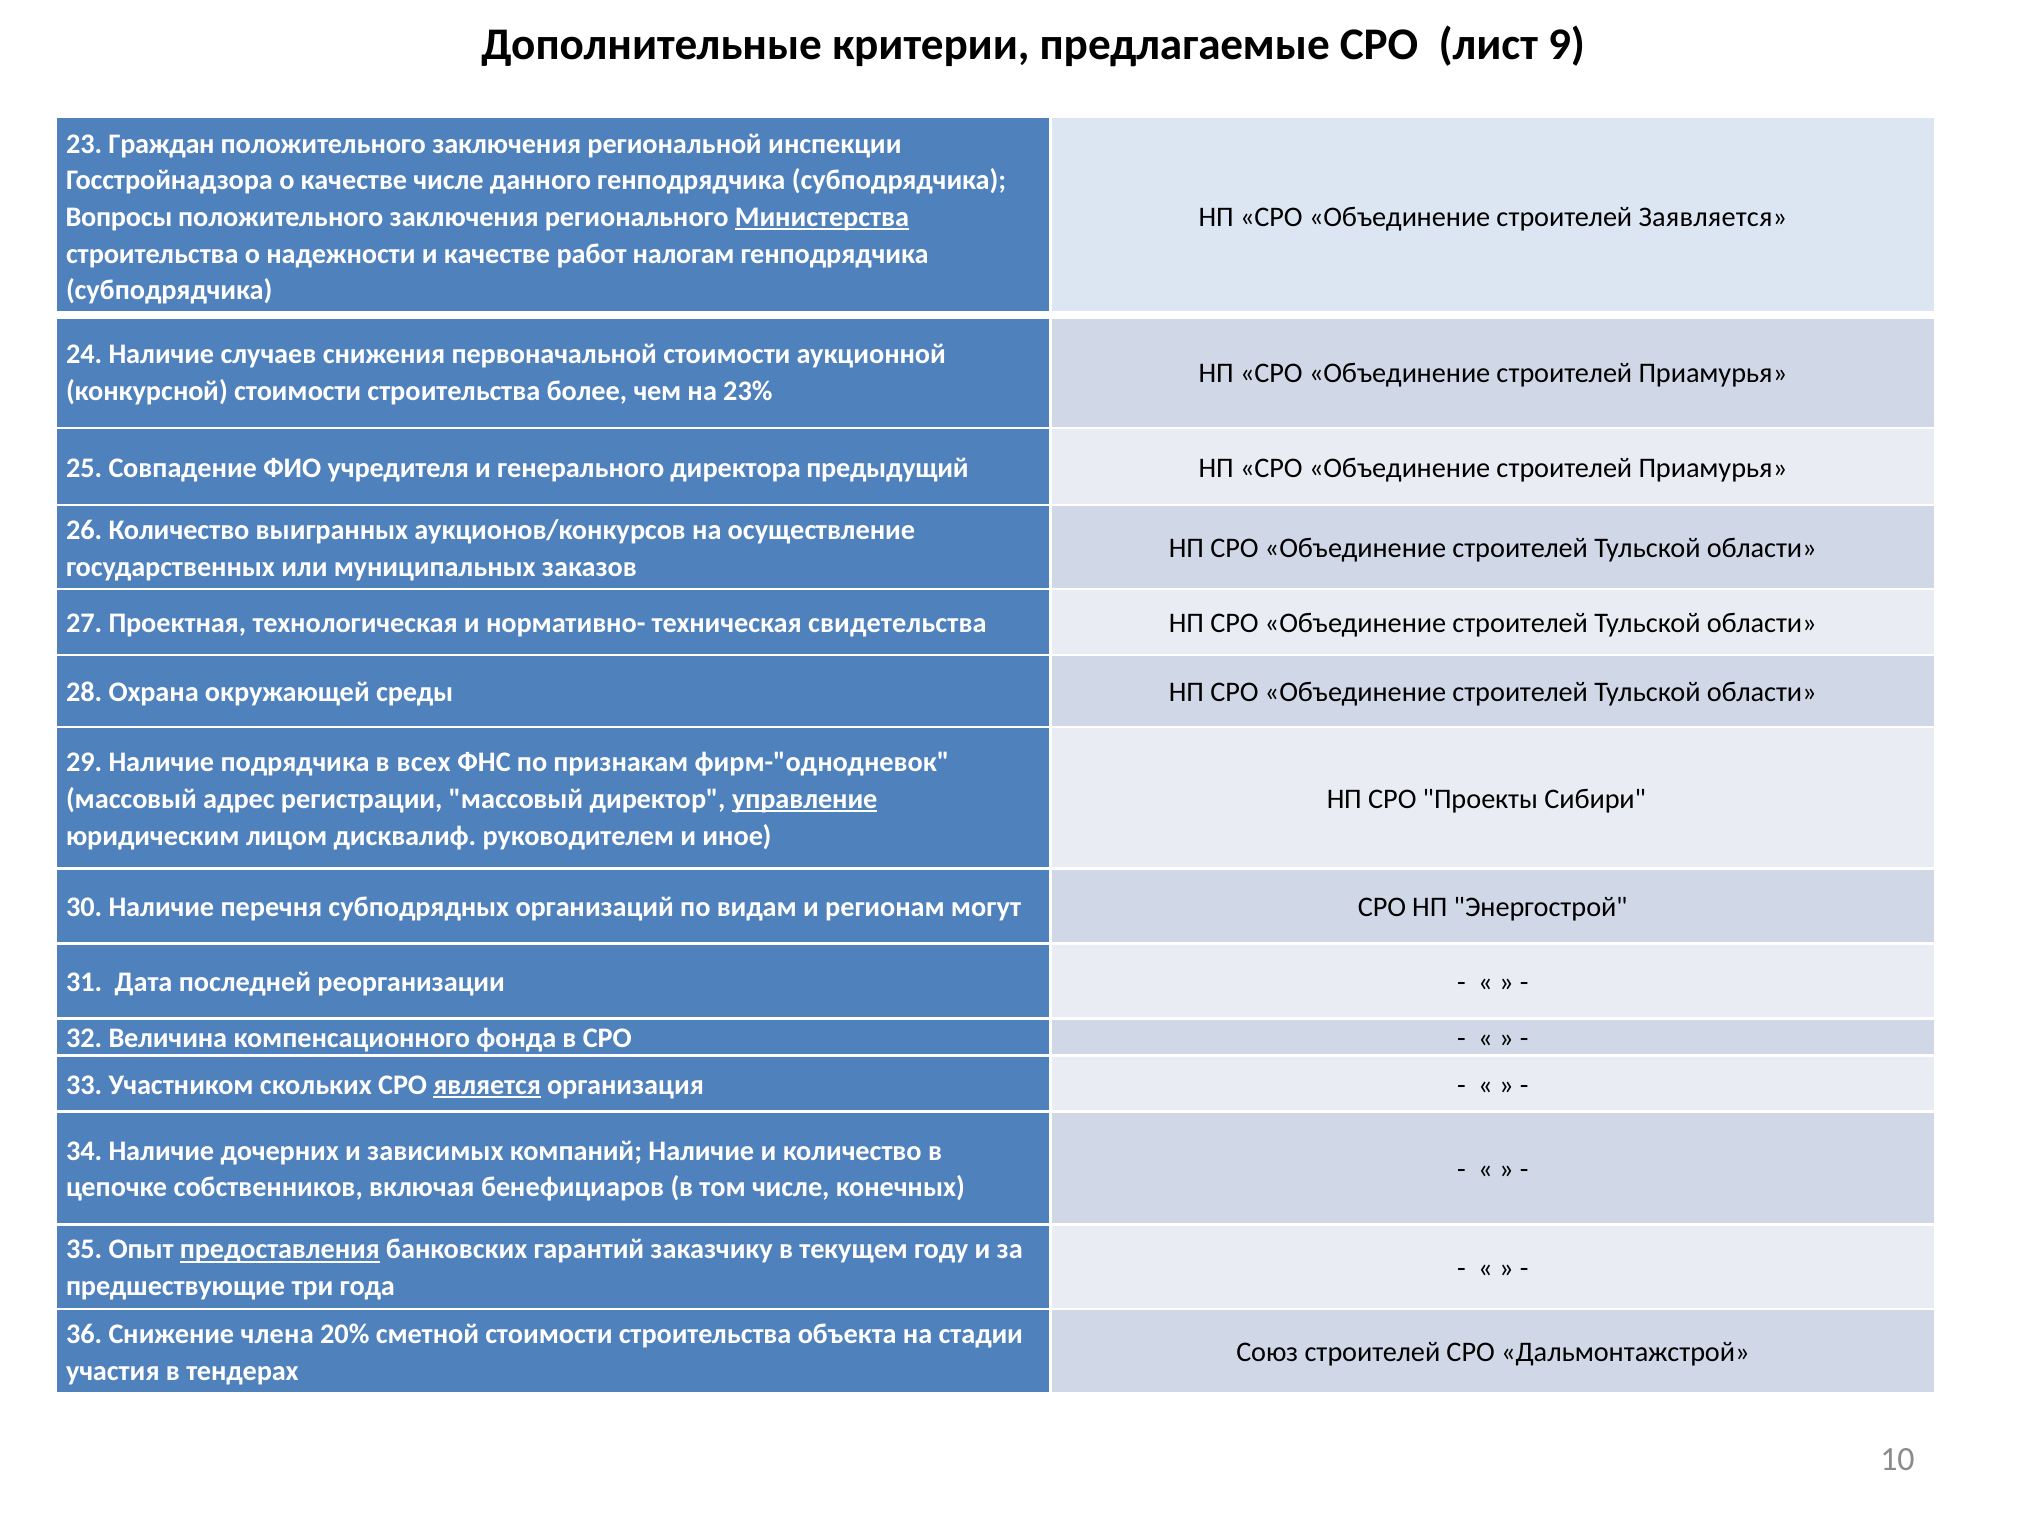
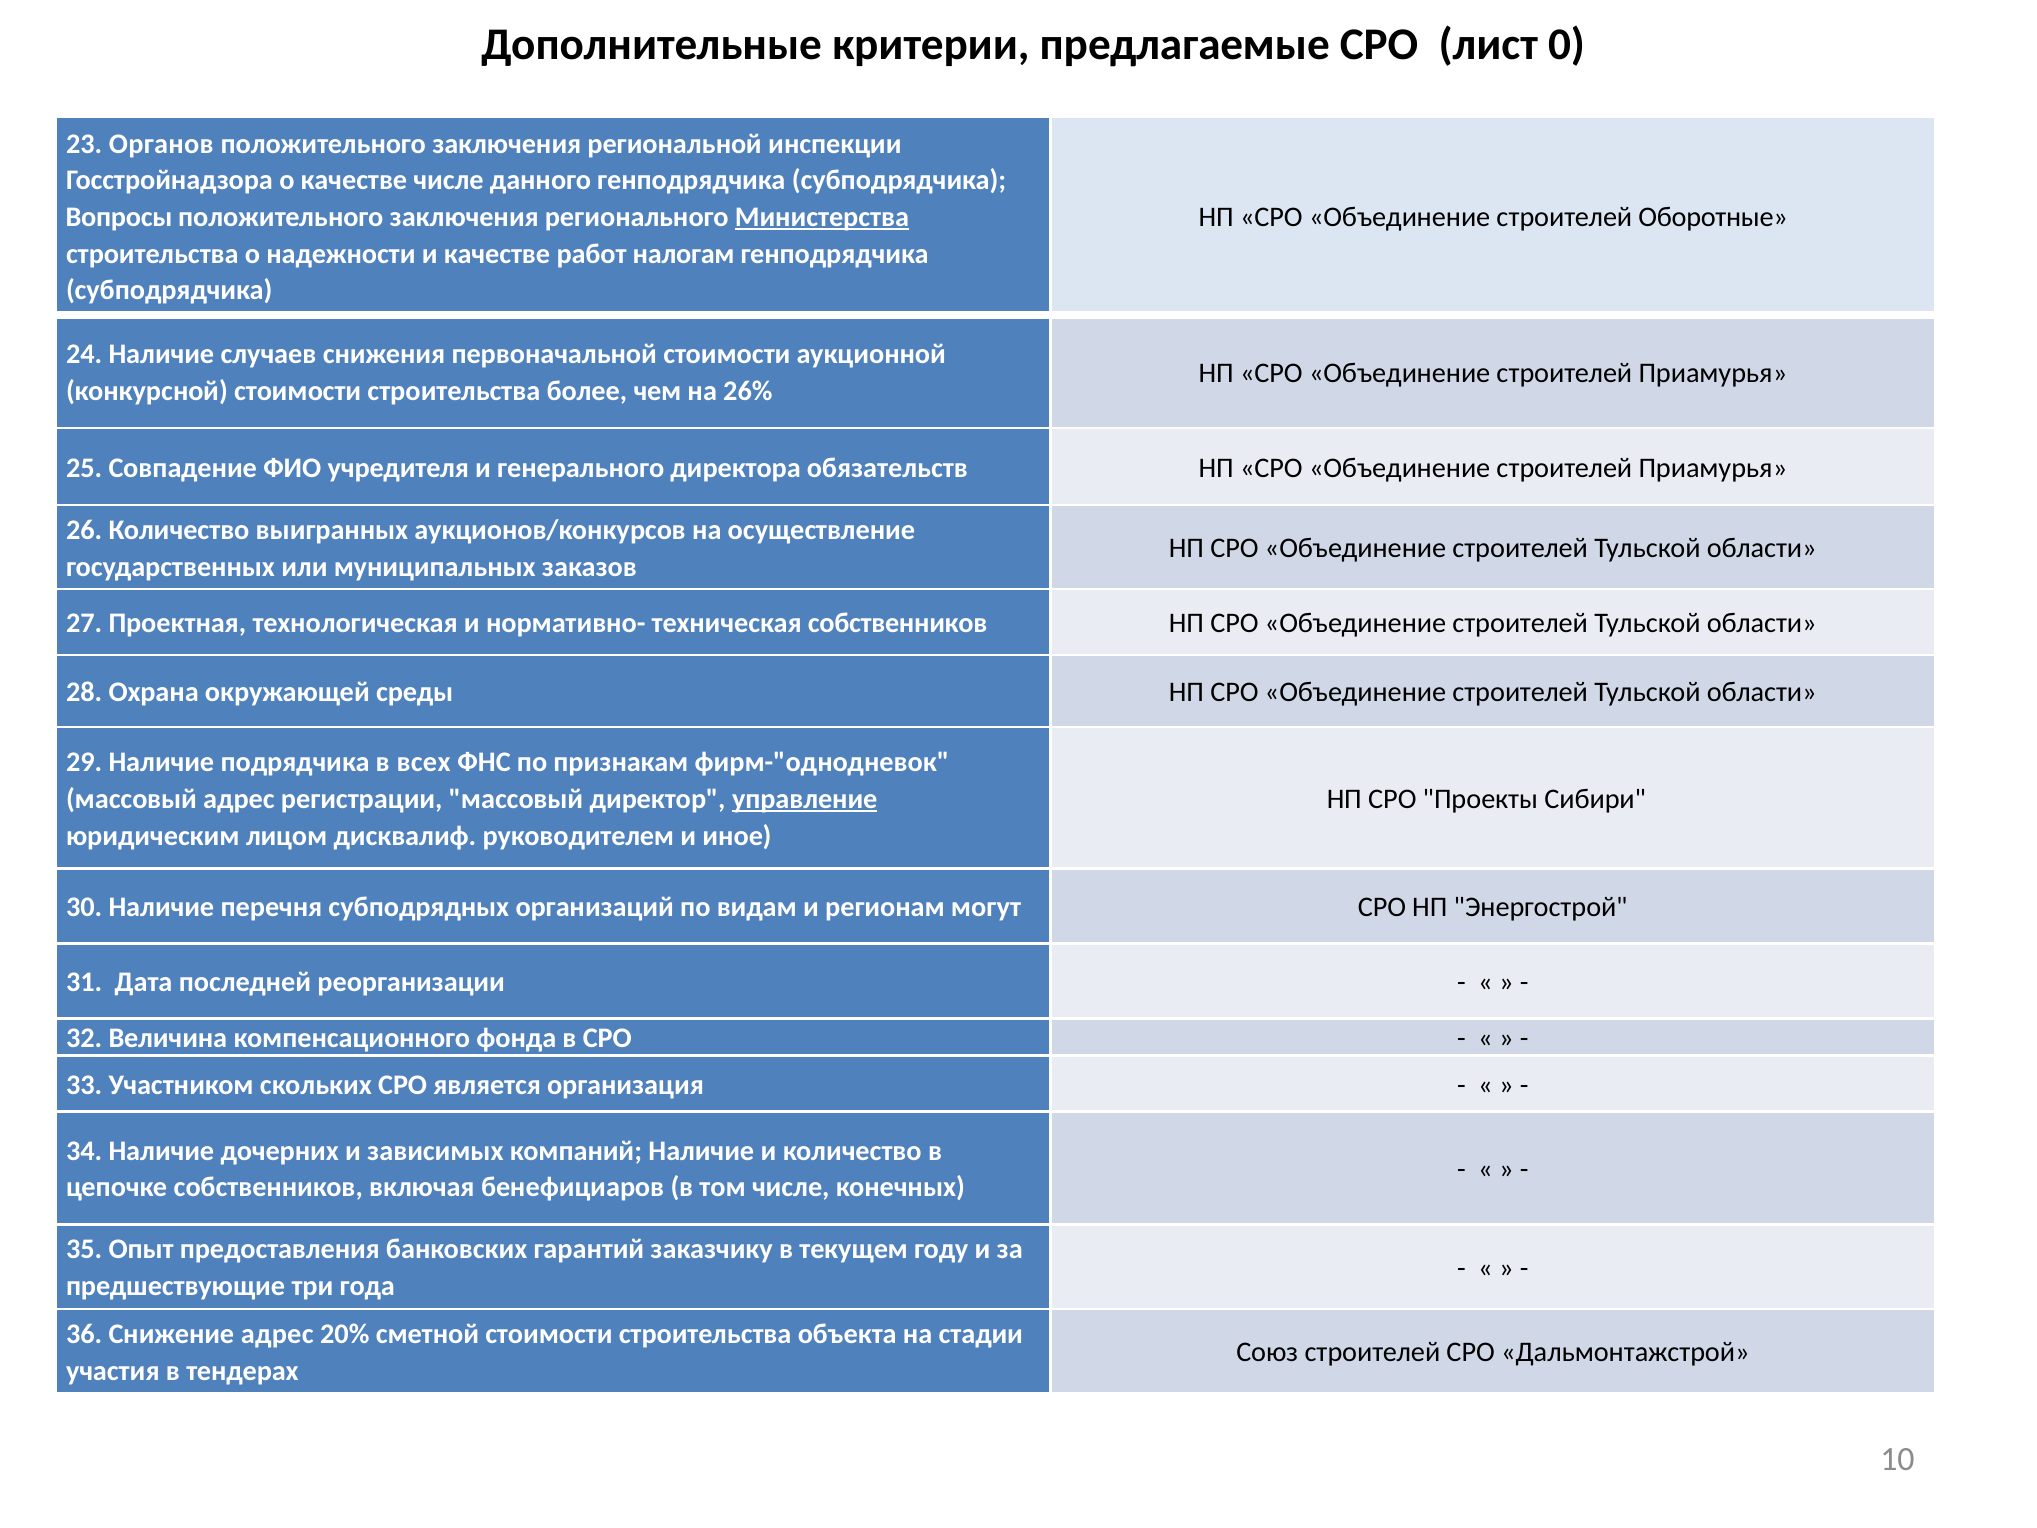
9: 9 -> 0
Граждан: Граждан -> Органов
Заявляется: Заявляется -> Оборотные
23%: 23% -> 26%
предыдущий: предыдущий -> обязательств
техническая свидетельства: свидетельства -> собственников
является underline: present -> none
предоставления underline: present -> none
Снижение члена: члена -> адрес
